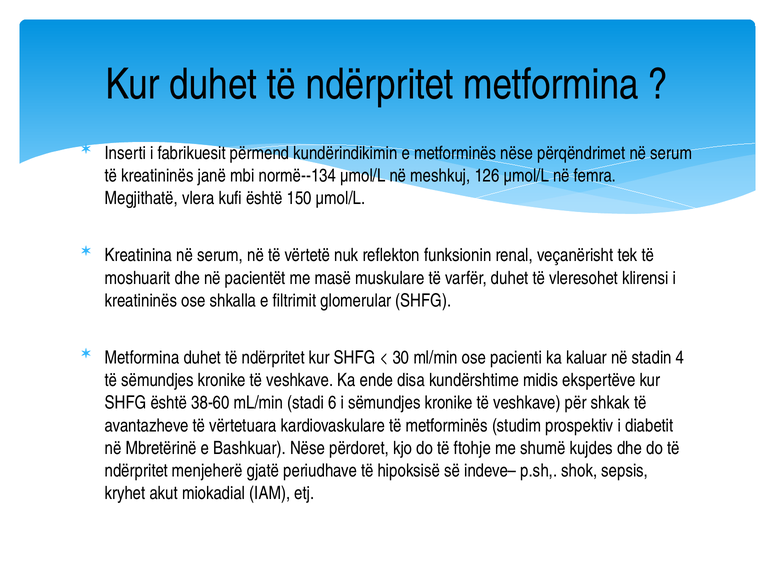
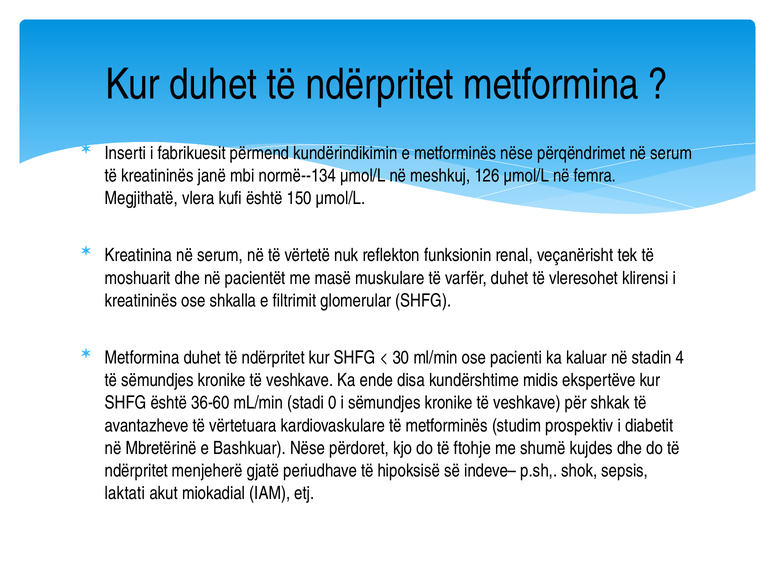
38-60: 38-60 -> 36-60
6: 6 -> 0
kryhet: kryhet -> laktati
